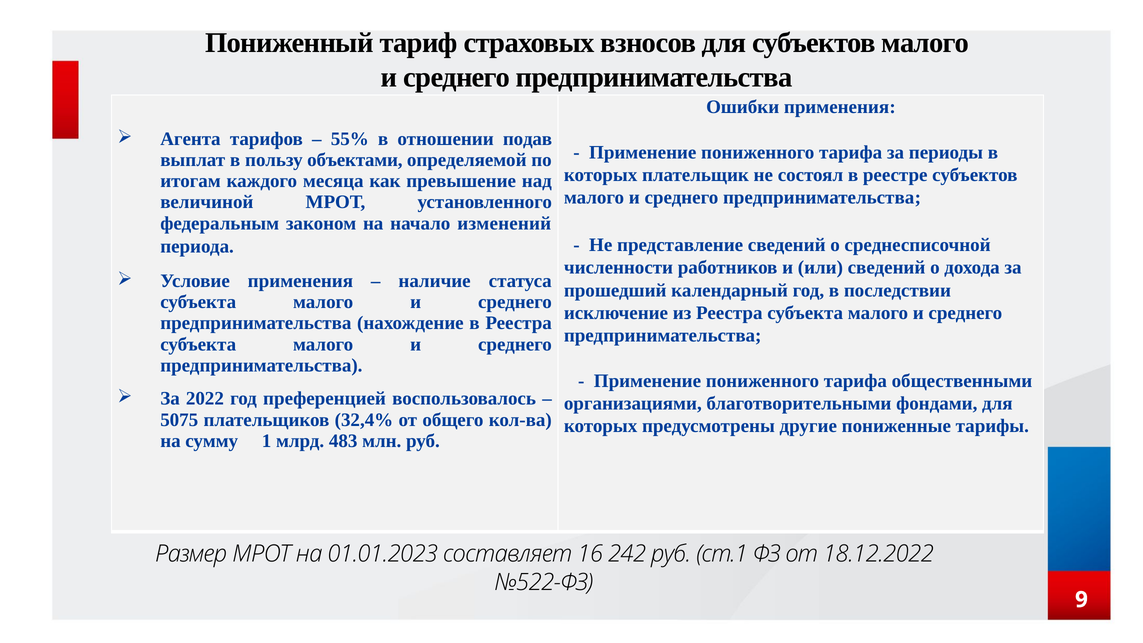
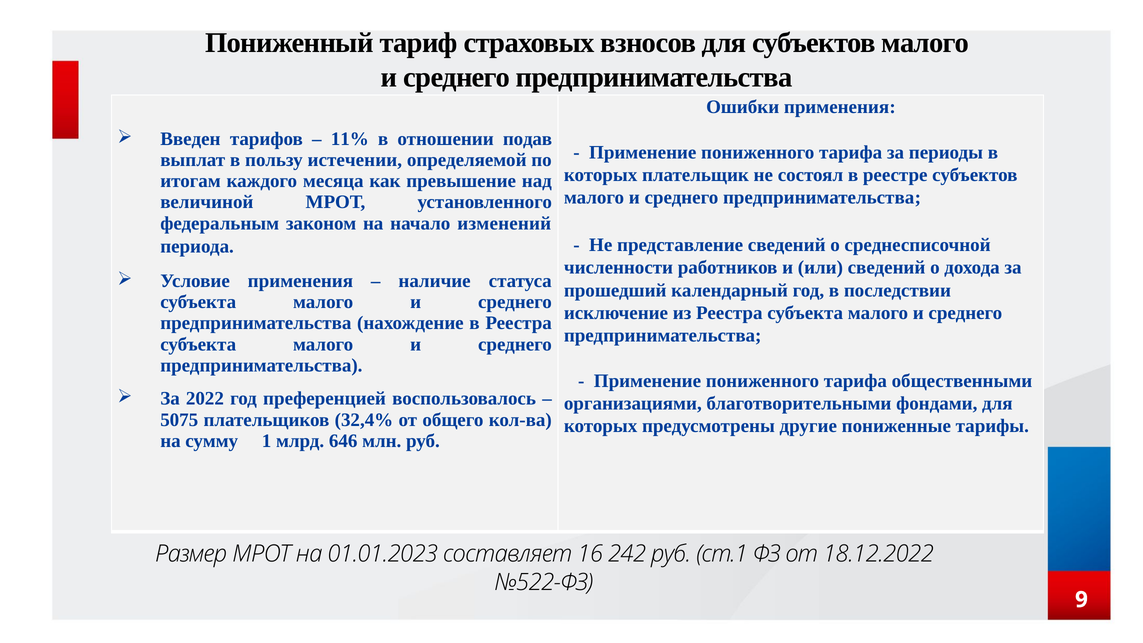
Агента: Агента -> Введен
55%: 55% -> 11%
объектами: объектами -> истечении
483: 483 -> 646
